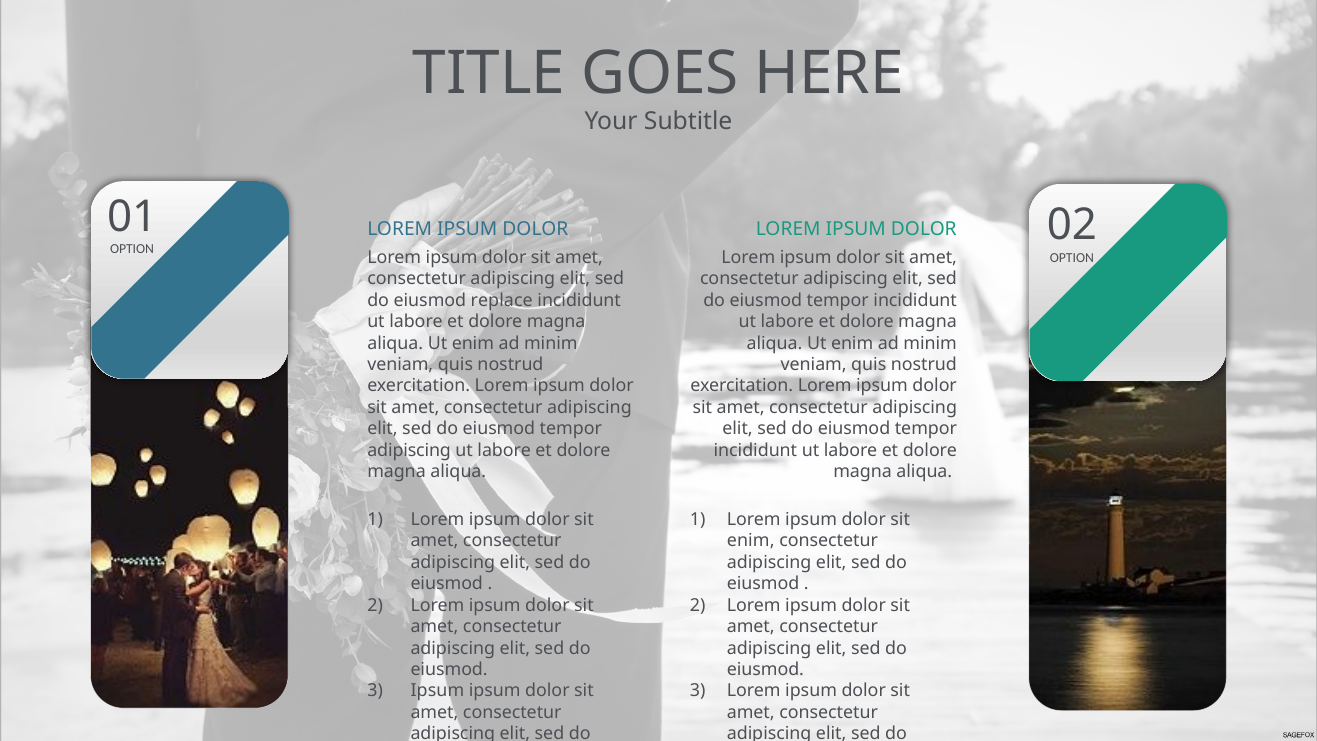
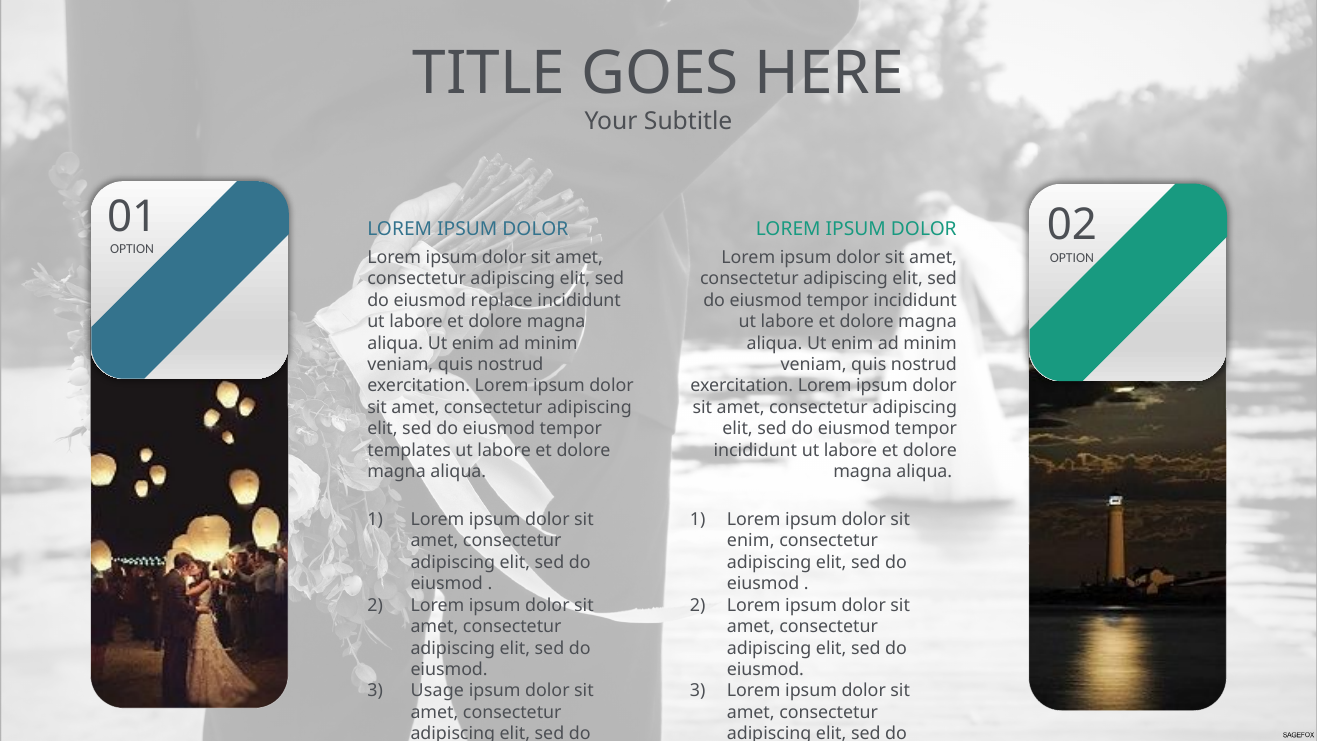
adipiscing at (409, 450): adipiscing -> templates
Ipsum at (437, 691): Ipsum -> Usage
